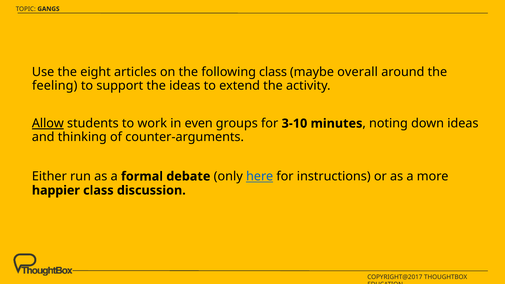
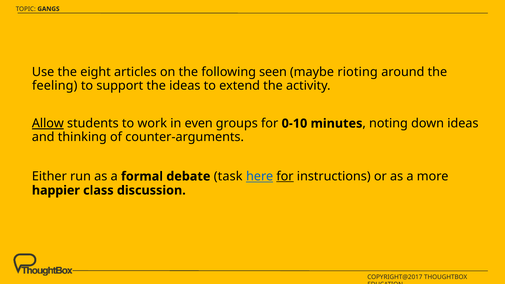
following class: class -> seen
overall: overall -> rioting
3-10: 3-10 -> 0-10
only: only -> task
for at (285, 176) underline: none -> present
